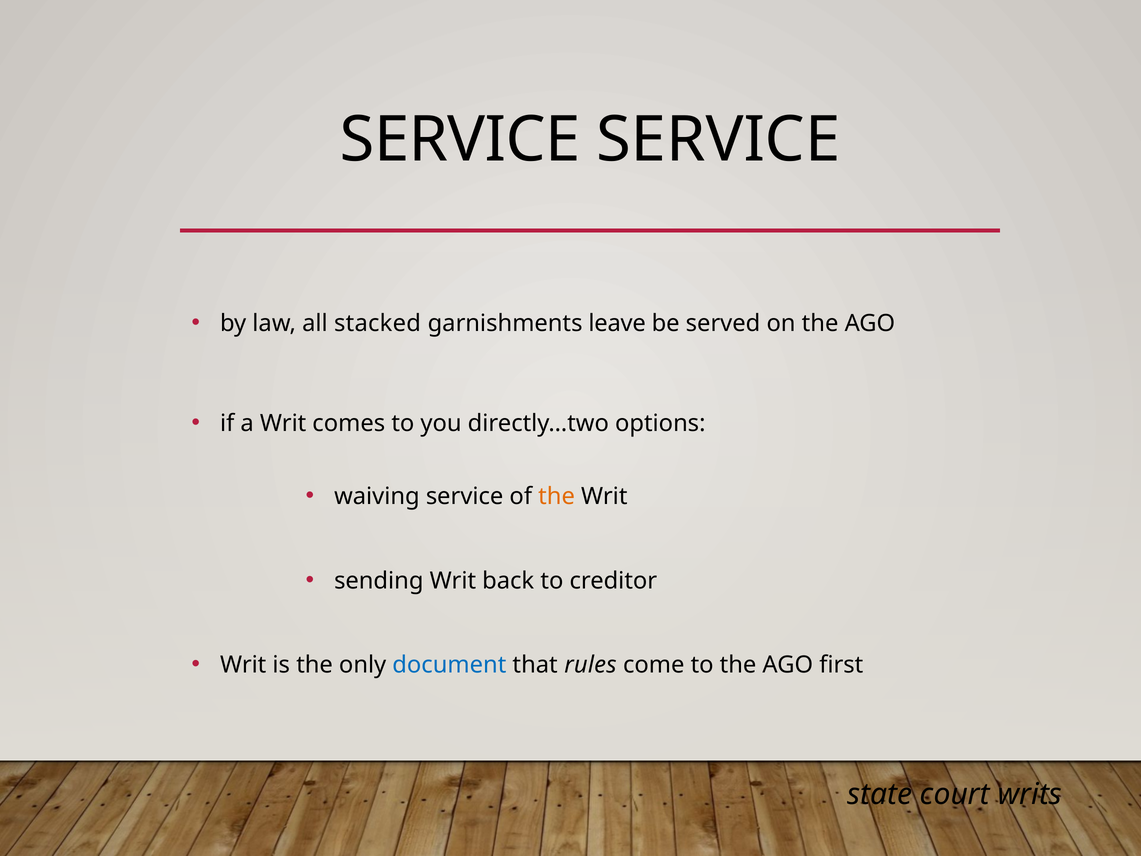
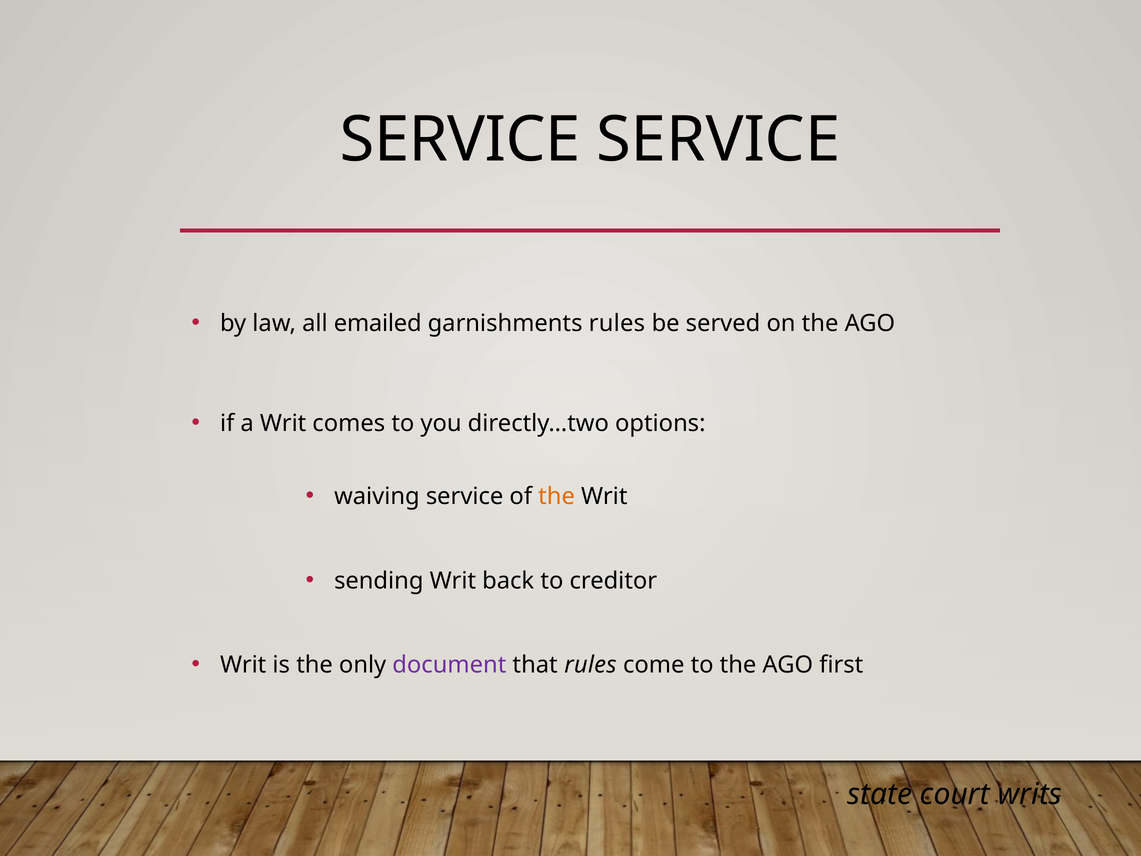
stacked: stacked -> emailed
garnishments leave: leave -> rules
document colour: blue -> purple
